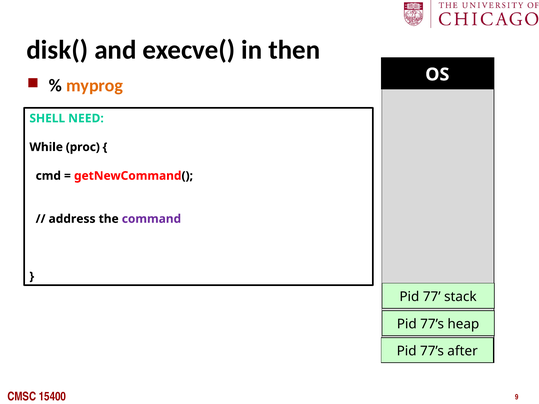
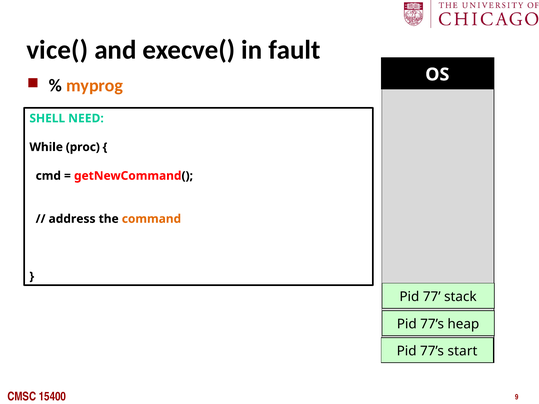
disk(: disk( -> vice(
then: then -> fault
command colour: purple -> orange
after: after -> start
